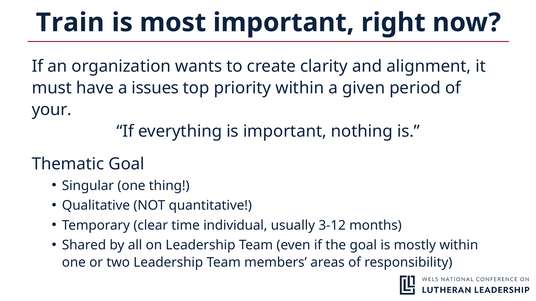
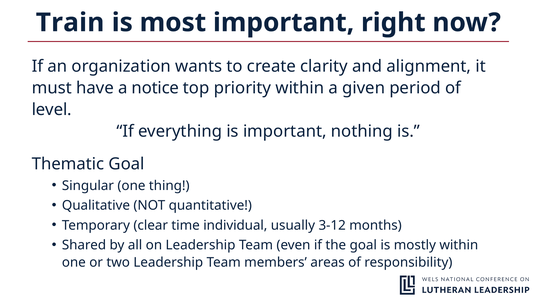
issues: issues -> notice
your: your -> level
